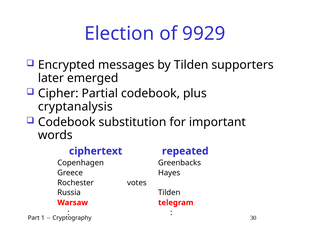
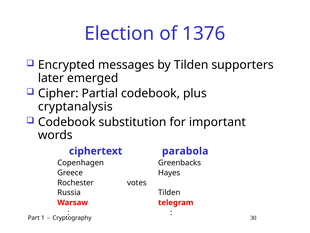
9929: 9929 -> 1376
repeated: repeated -> parabola
